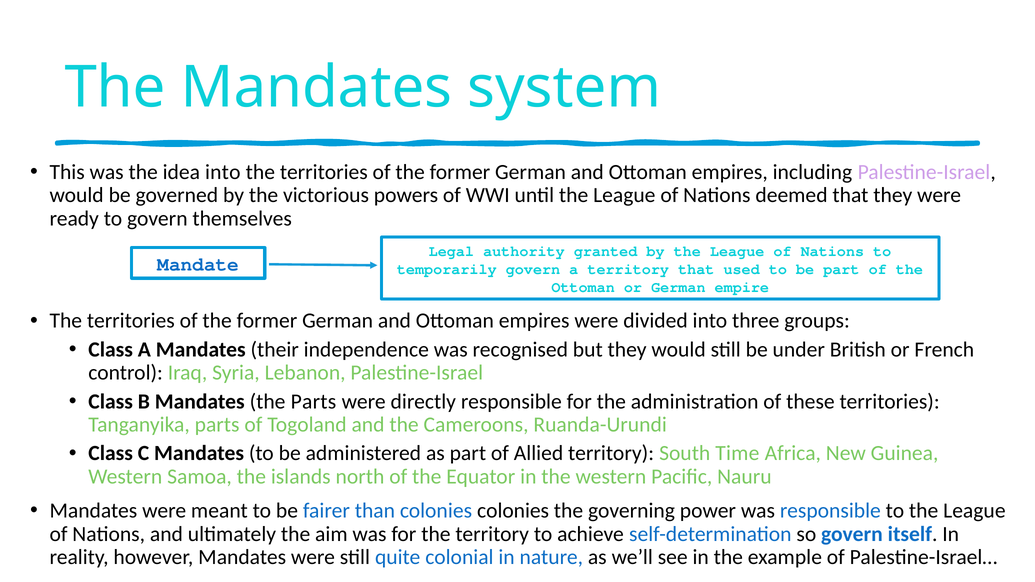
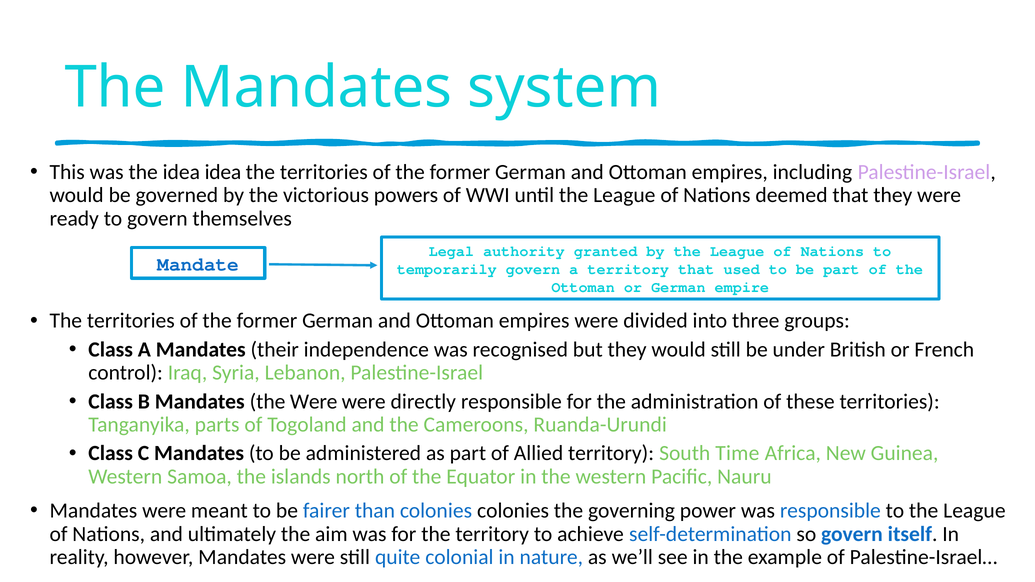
idea into: into -> idea
the Parts: Parts -> Were
